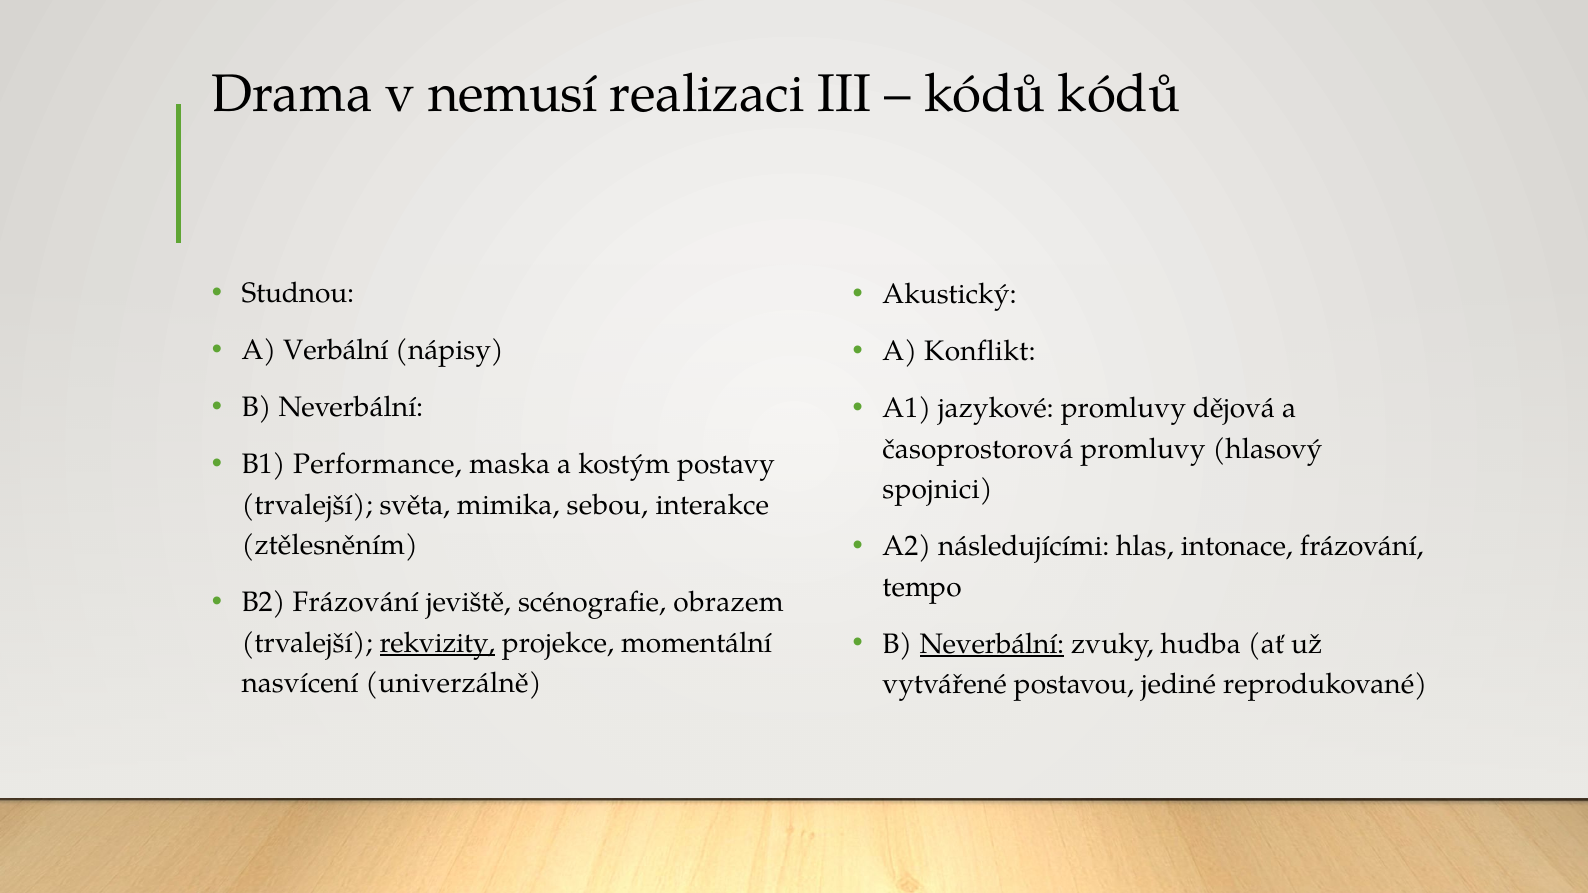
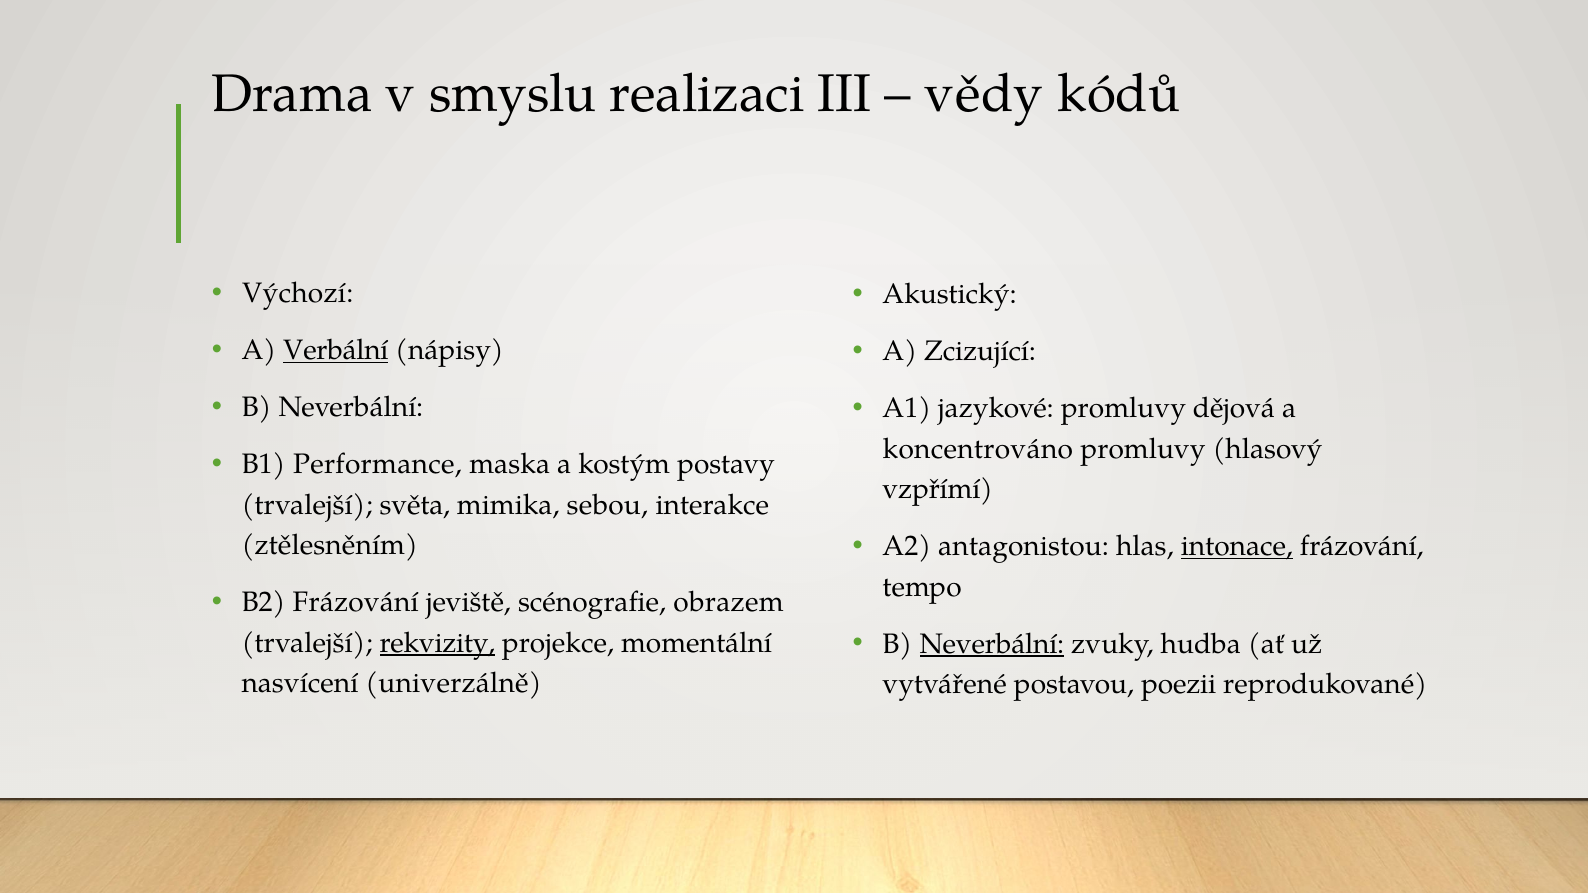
nemusí: nemusí -> smyslu
kódů at (985, 94): kódů -> vědy
Studnou: Studnou -> Výchozí
Verbální underline: none -> present
Konflikt: Konflikt -> Zcizující
časoprostorová: časoprostorová -> koncentrováno
spojnici: spojnici -> vzpřímí
následujícími: následujícími -> antagonistou
intonace underline: none -> present
jediné: jediné -> poezii
